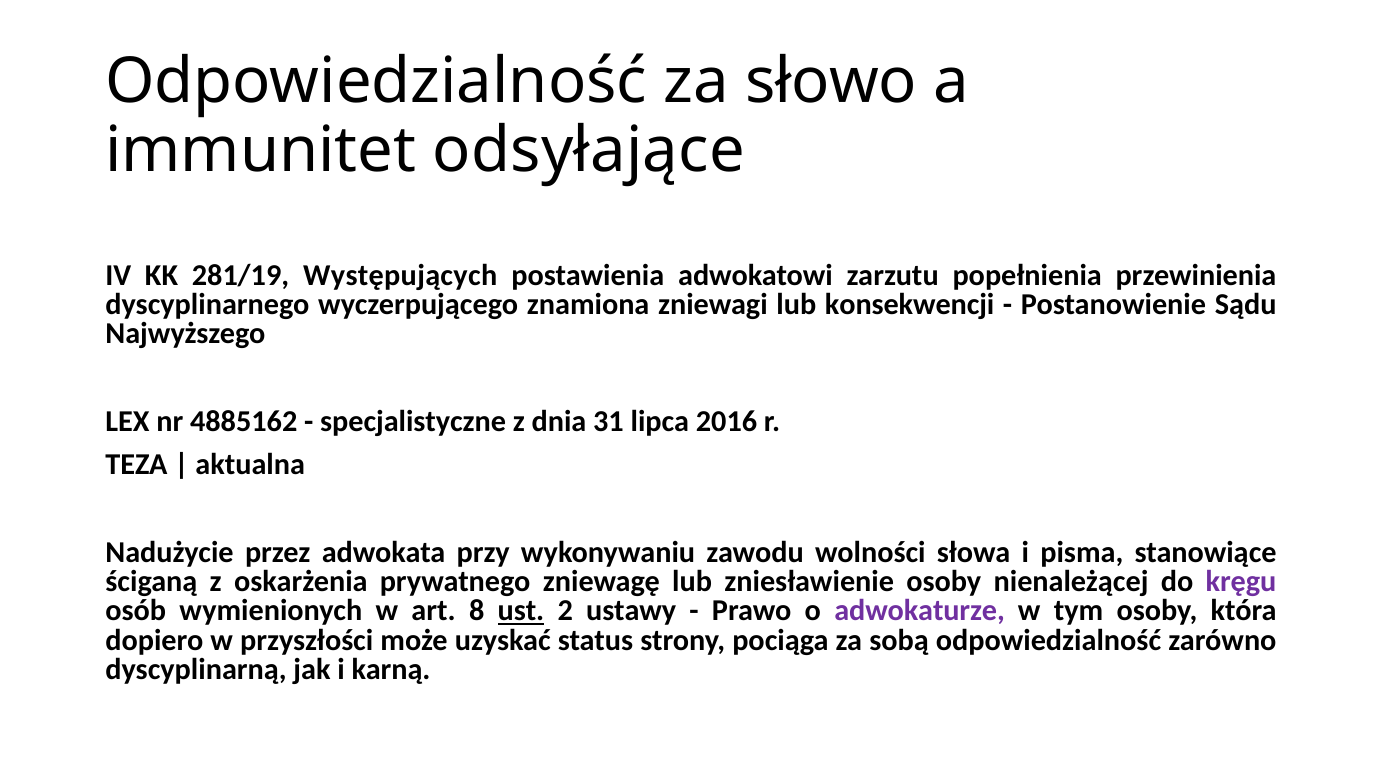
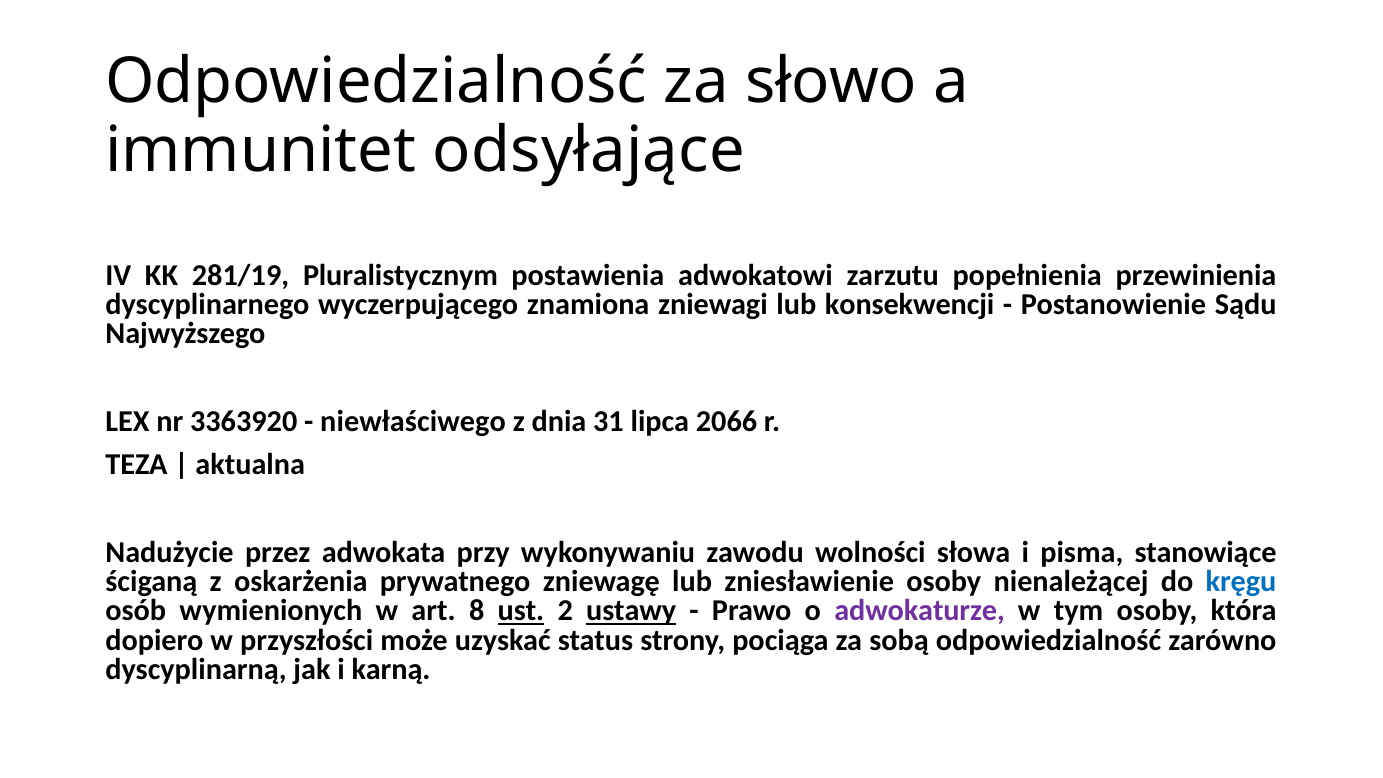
Występujących: Występujących -> Pluralistycznym
4885162: 4885162 -> 3363920
specjalistyczne: specjalistyczne -> niewłaściwego
2016: 2016 -> 2066
kręgu colour: purple -> blue
ustawy underline: none -> present
